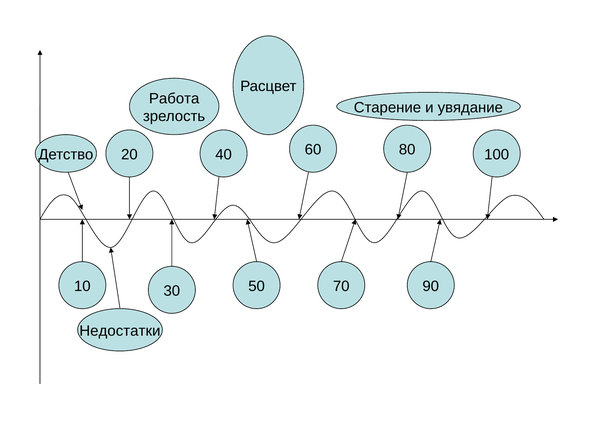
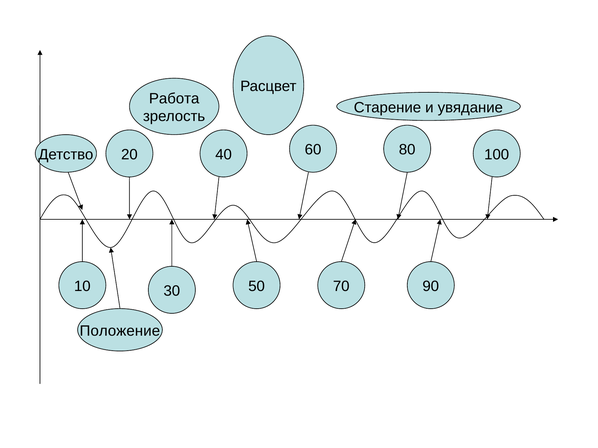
Недостатки: Недостатки -> Положение
